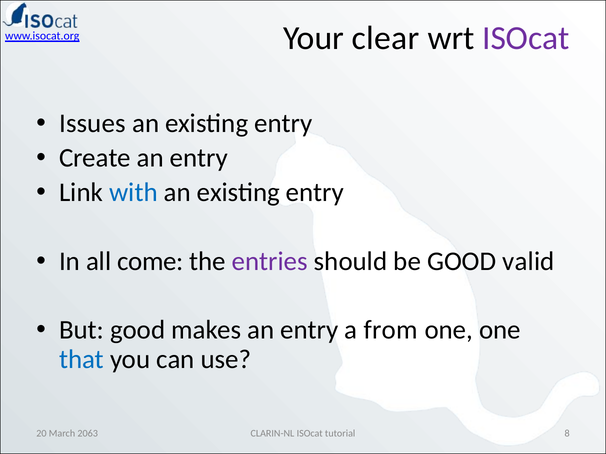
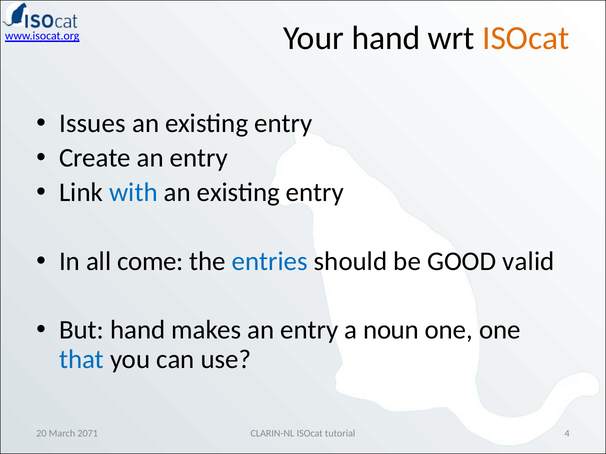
Your clear: clear -> hand
ISOcat at (526, 38) colour: purple -> orange
entries colour: purple -> blue
But good: good -> hand
from: from -> noun
2063: 2063 -> 2071
8: 8 -> 4
